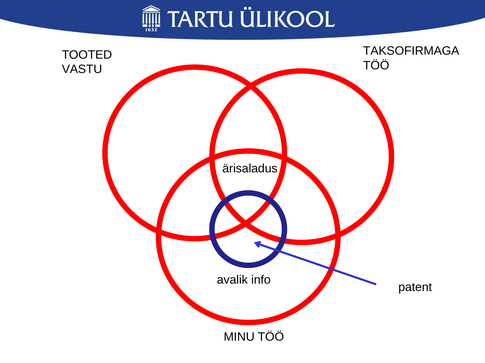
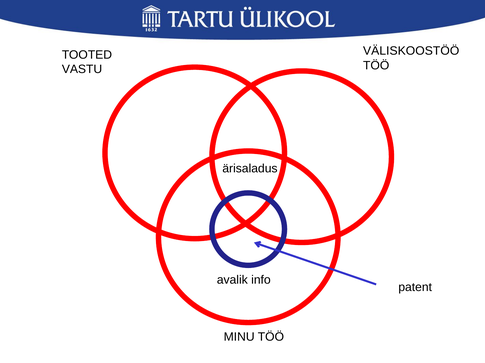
TAKSOFIRMAGA: TAKSOFIRMAGA -> VÄLISKOOSTÖÖ
